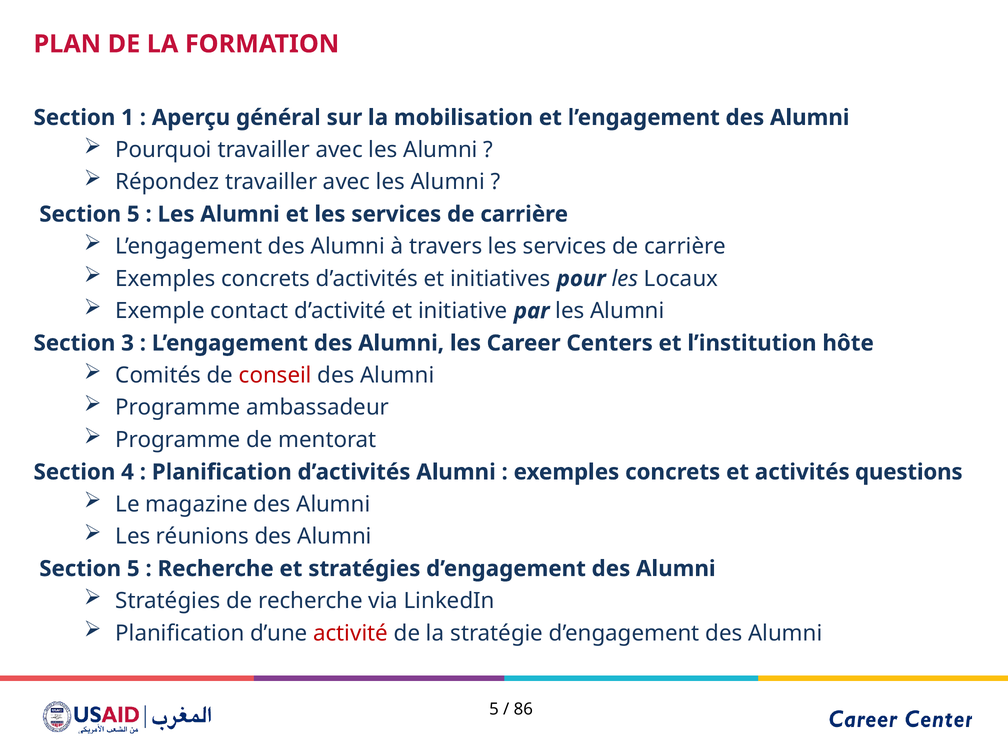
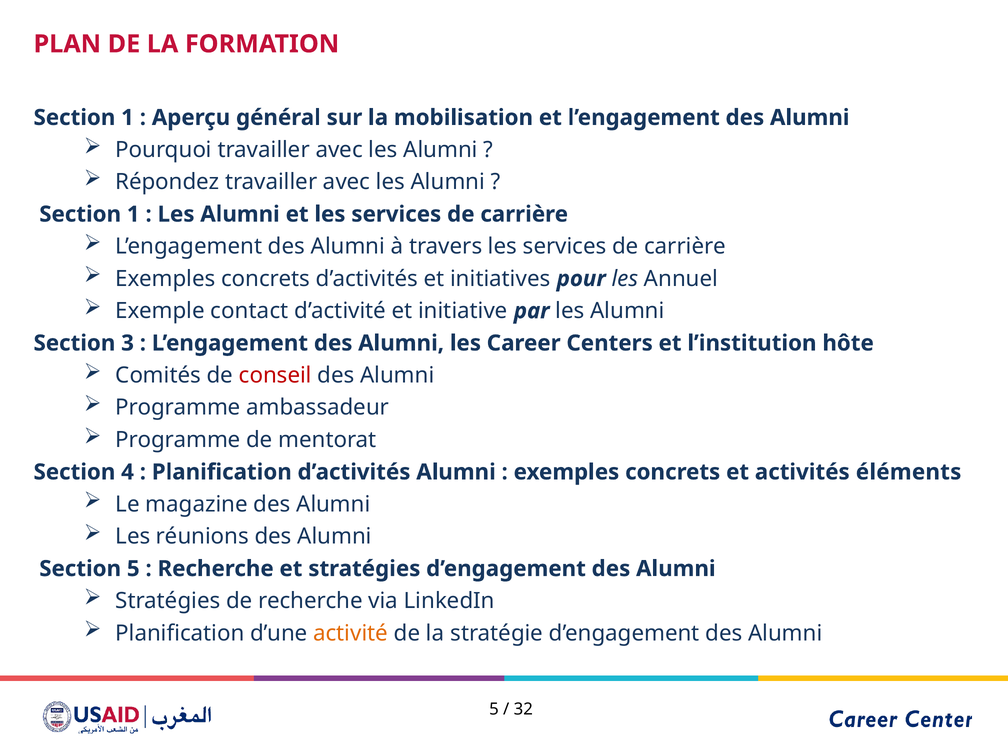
5 at (133, 214): 5 -> 1
Locaux: Locaux -> Annuel
questions: questions -> éléments
activité colour: red -> orange
86: 86 -> 32
